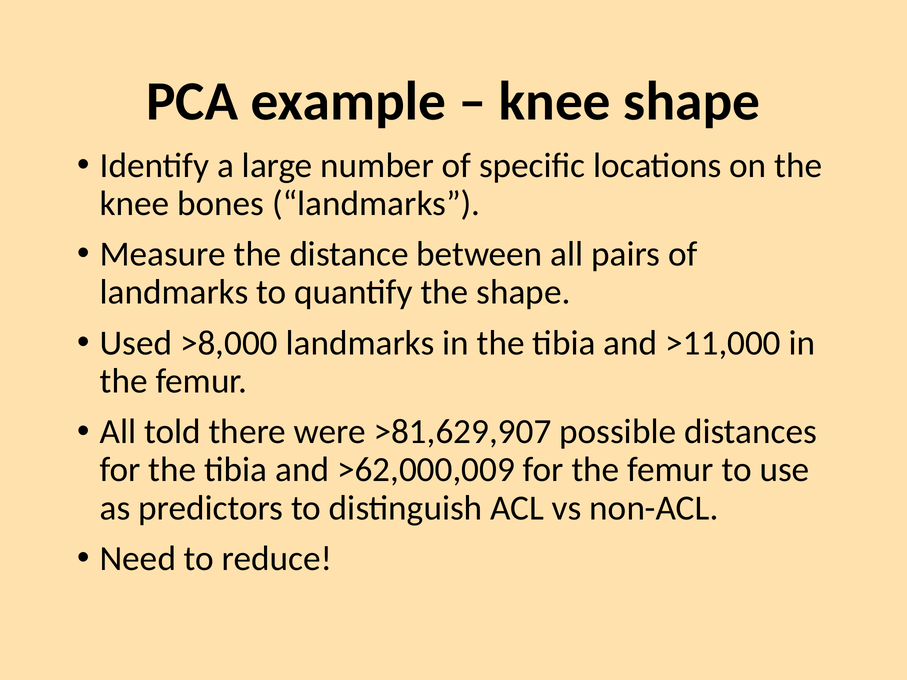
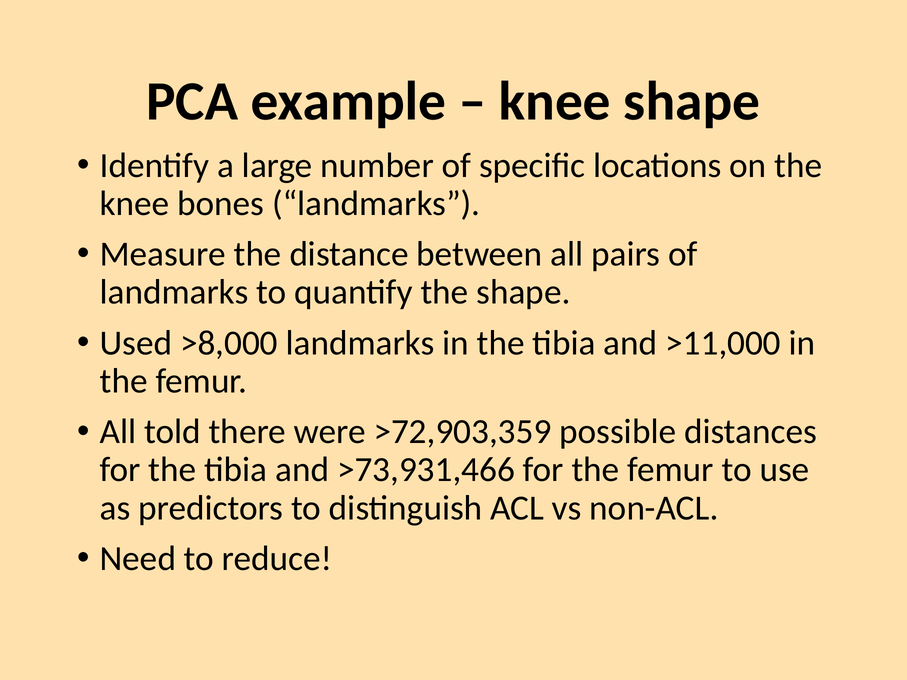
>81,629,907: >81,629,907 -> >72,903,359
>62,000,009: >62,000,009 -> >73,931,466
